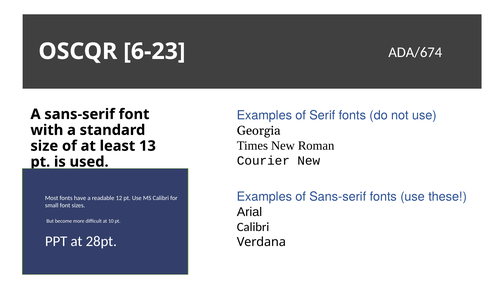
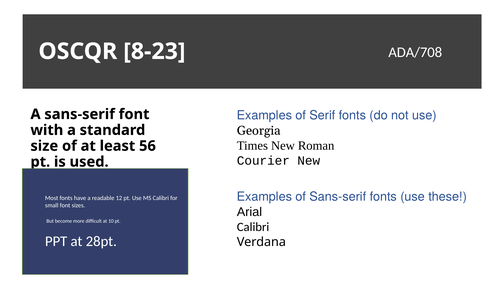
ADA/674: ADA/674 -> ADA/708
6-23: 6-23 -> 8-23
13: 13 -> 56
